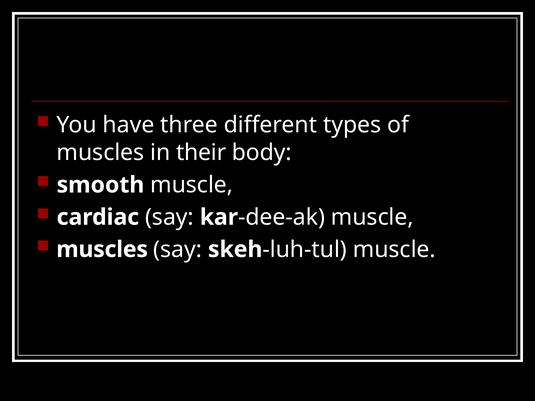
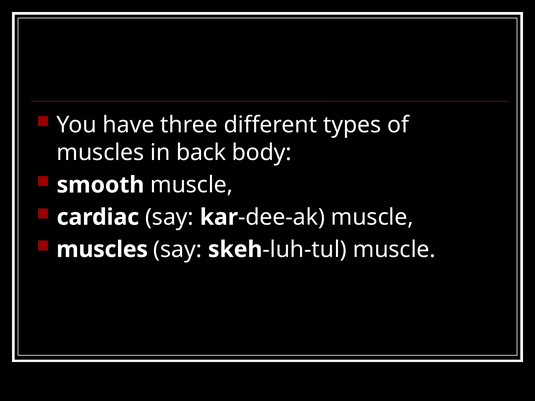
their: their -> back
